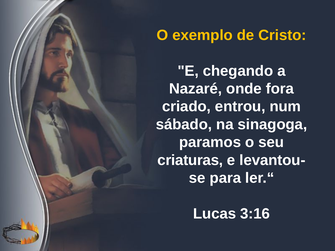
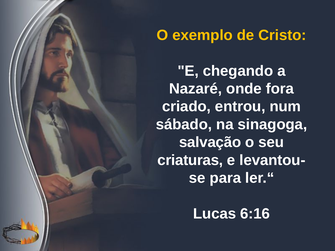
paramos: paramos -> salvação
3:16: 3:16 -> 6:16
